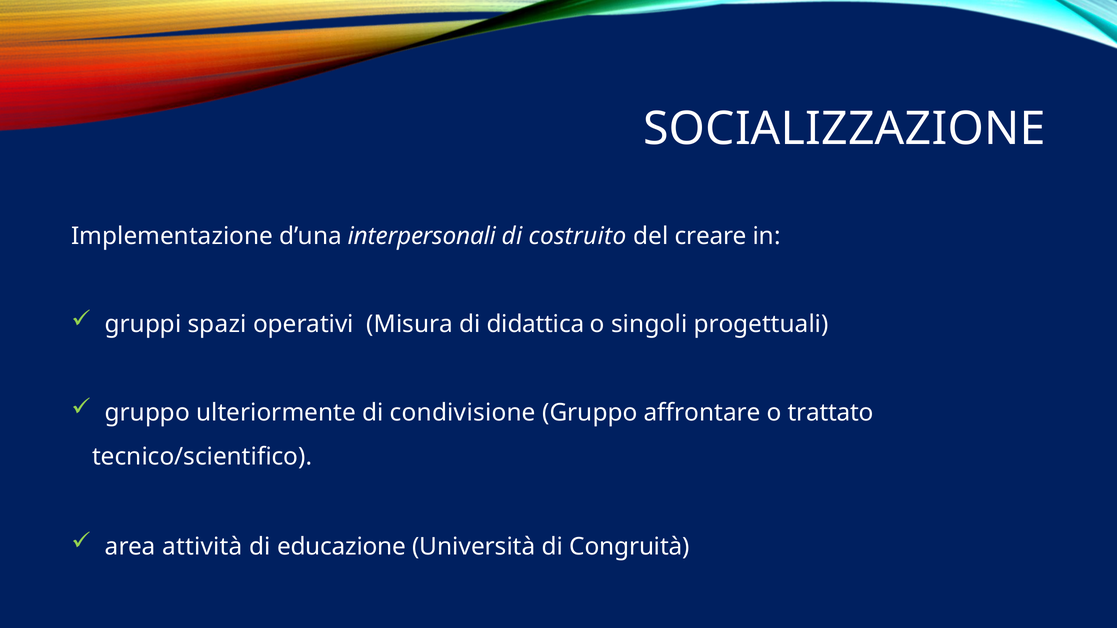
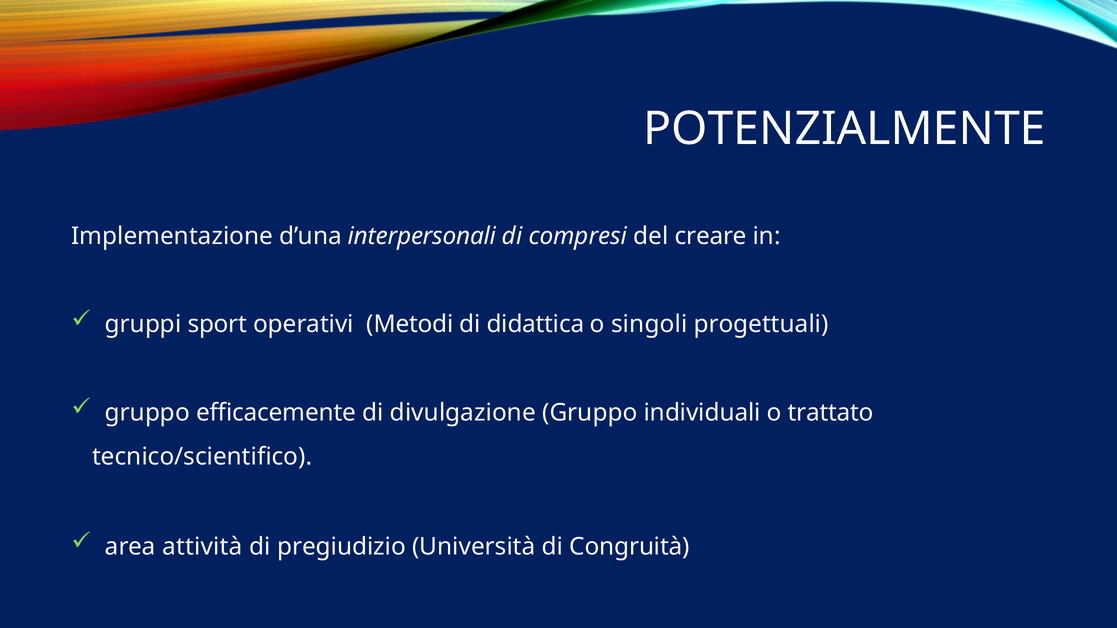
SOCIALIZZAZIONE: SOCIALIZZAZIONE -> POTENZIALMENTE
costruito: costruito -> compresi
spazi: spazi -> sport
Misura: Misura -> Metodi
ulteriormente: ulteriormente -> efficacemente
condivisione: condivisione -> divulgazione
affrontare: affrontare -> individuali
educazione: educazione -> pregiudizio
